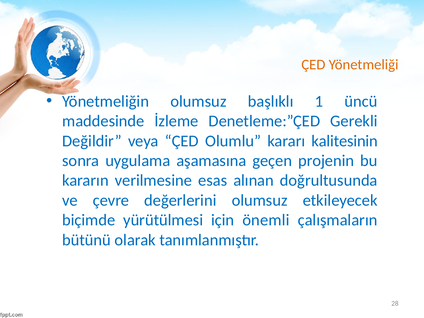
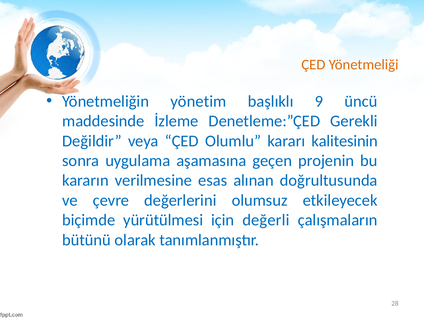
Yönetmeliğin olumsuz: olumsuz -> yönetim
1: 1 -> 9
önemli: önemli -> değerli
